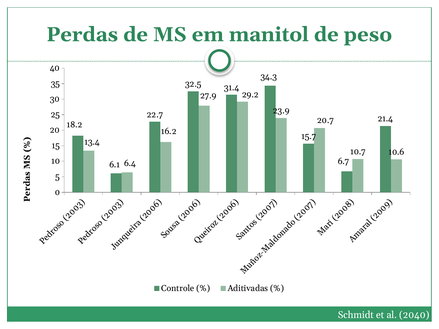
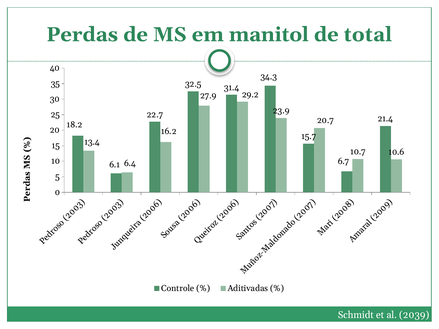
peso: peso -> total
2040: 2040 -> 2039
